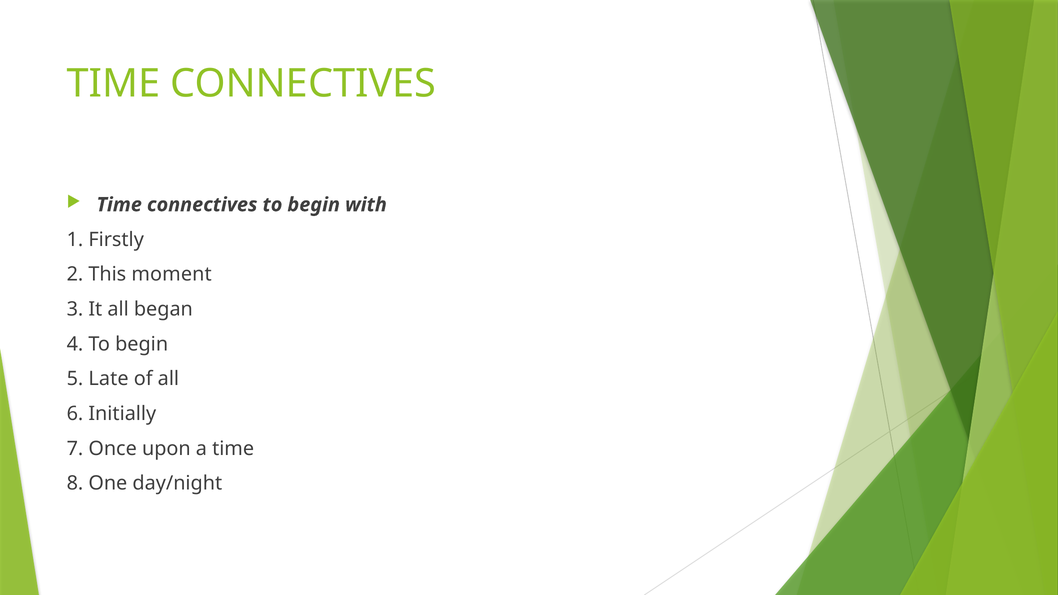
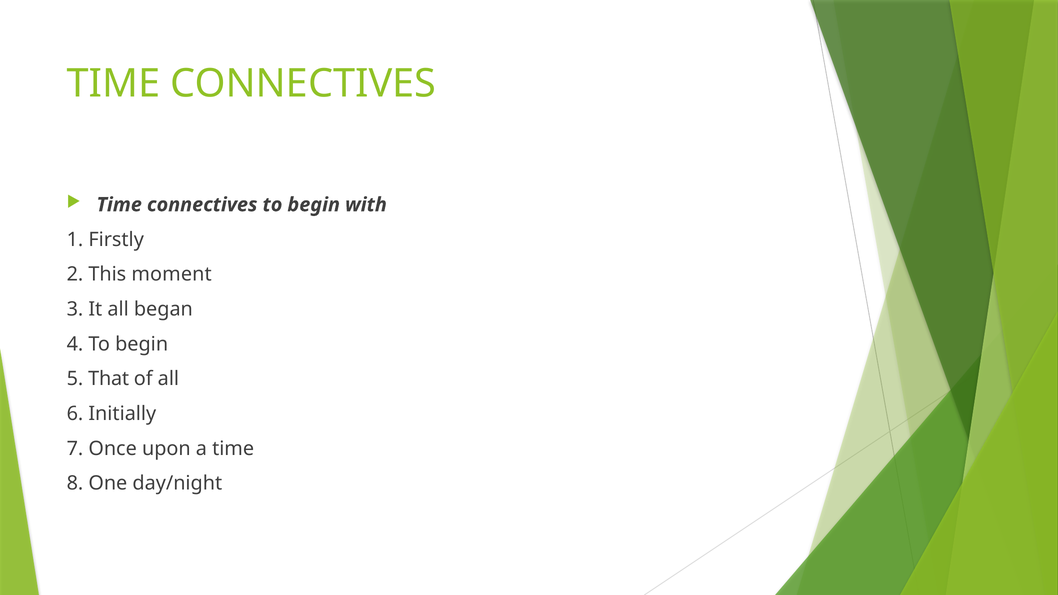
Late: Late -> That
